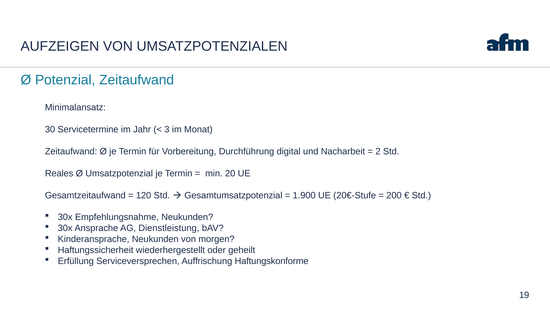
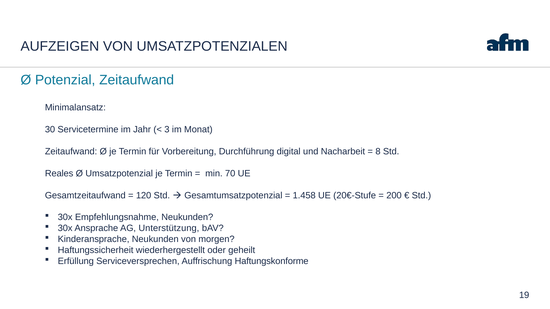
2: 2 -> 8
20: 20 -> 70
1.900: 1.900 -> 1.458
Dienstleistung: Dienstleistung -> Unterstützung
